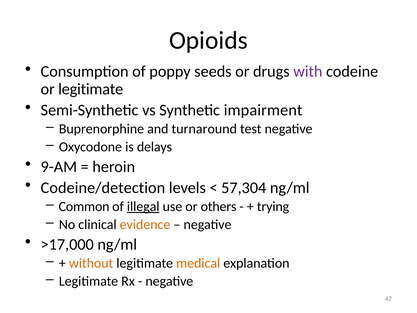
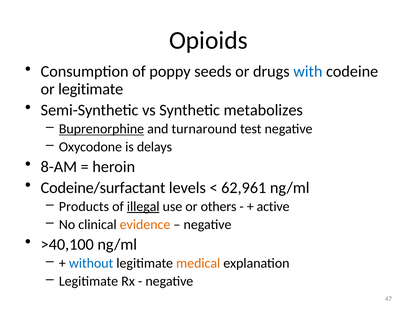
with colour: purple -> blue
impairment: impairment -> metabolizes
Buprenorphine underline: none -> present
9-AM: 9-AM -> 8-AM
Codeine/detection: Codeine/detection -> Codeine/surfactant
57,304: 57,304 -> 62,961
Common: Common -> Products
trying: trying -> active
>17,000: >17,000 -> >40,100
without colour: orange -> blue
